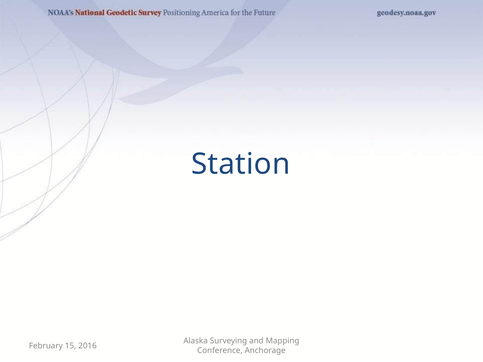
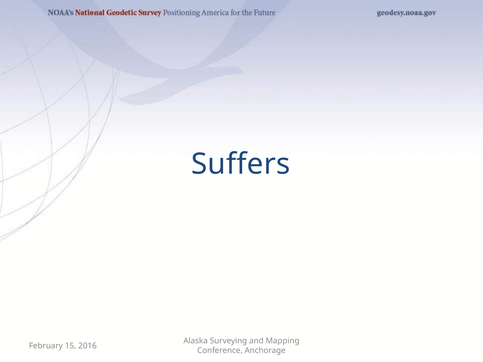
Station: Station -> Suffers
